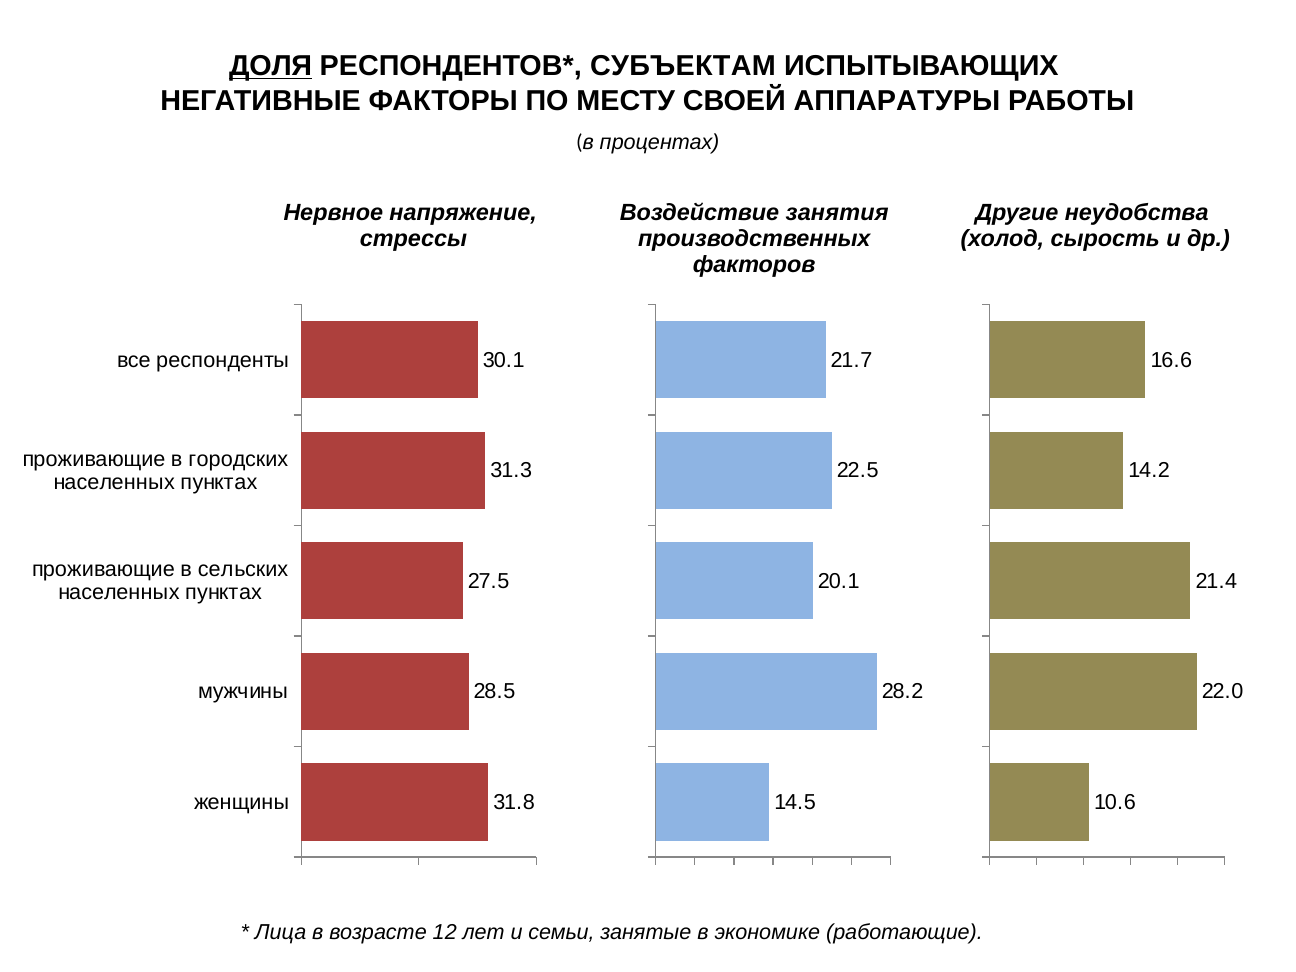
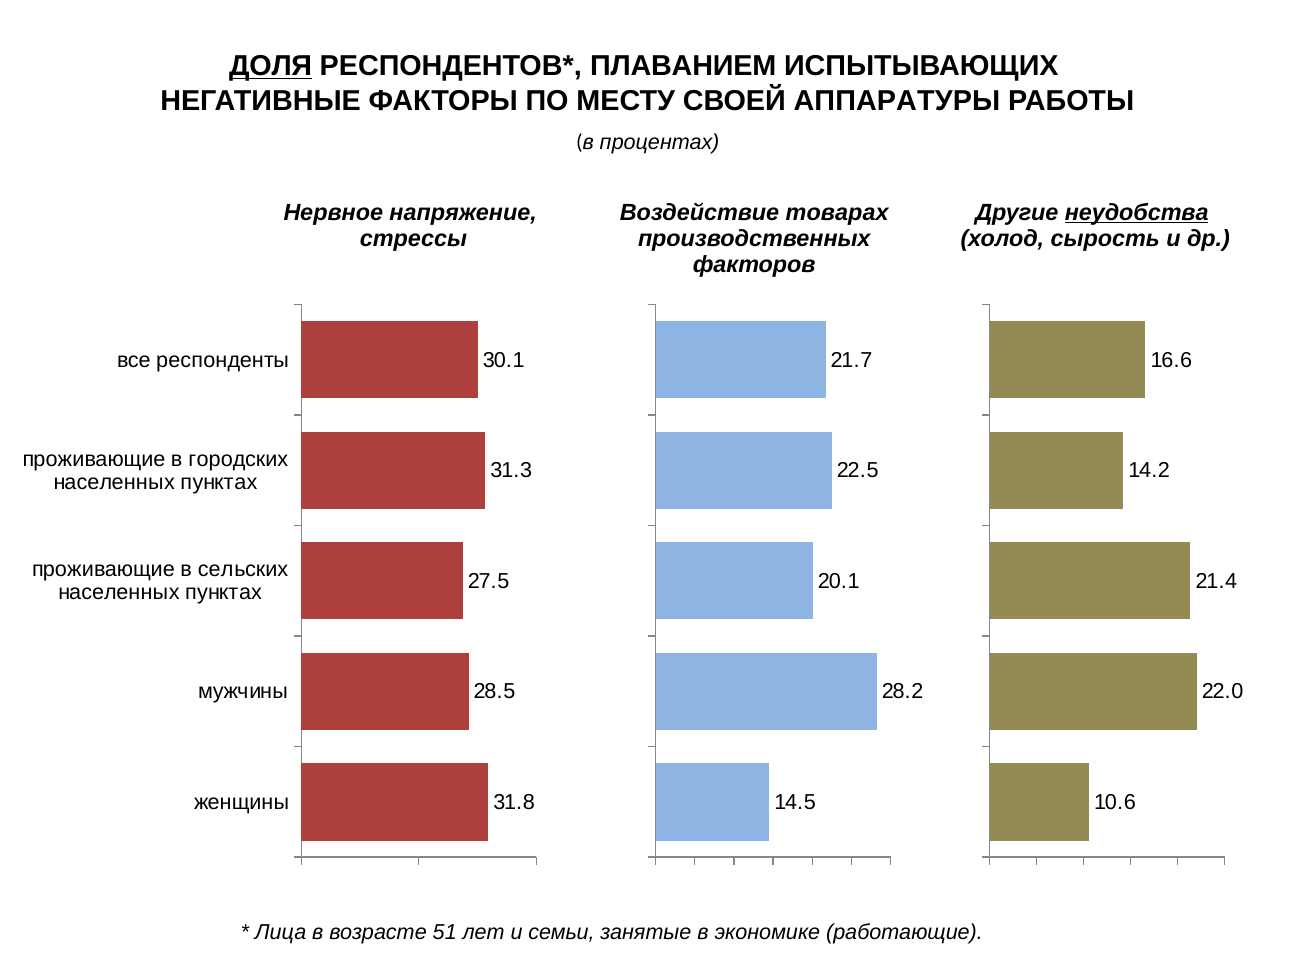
СУБЪЕКТАМ: СУБЪЕКТАМ -> ПЛАВАНИЕМ
занятия: занятия -> товарах
неудобства underline: none -> present
12: 12 -> 51
